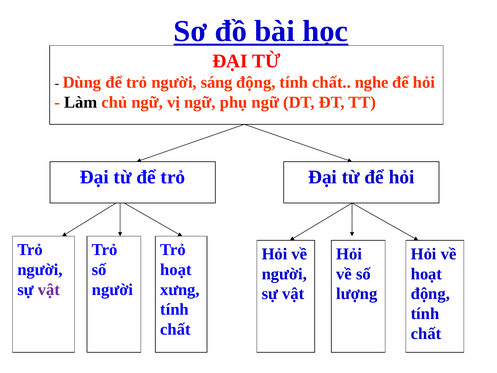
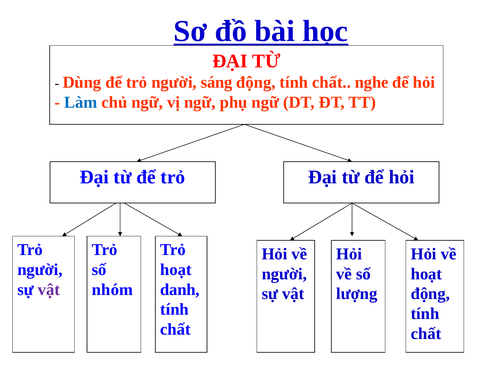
Làm colour: black -> blue
người at (113, 289): người -> nhóm
xưng: xưng -> danh
